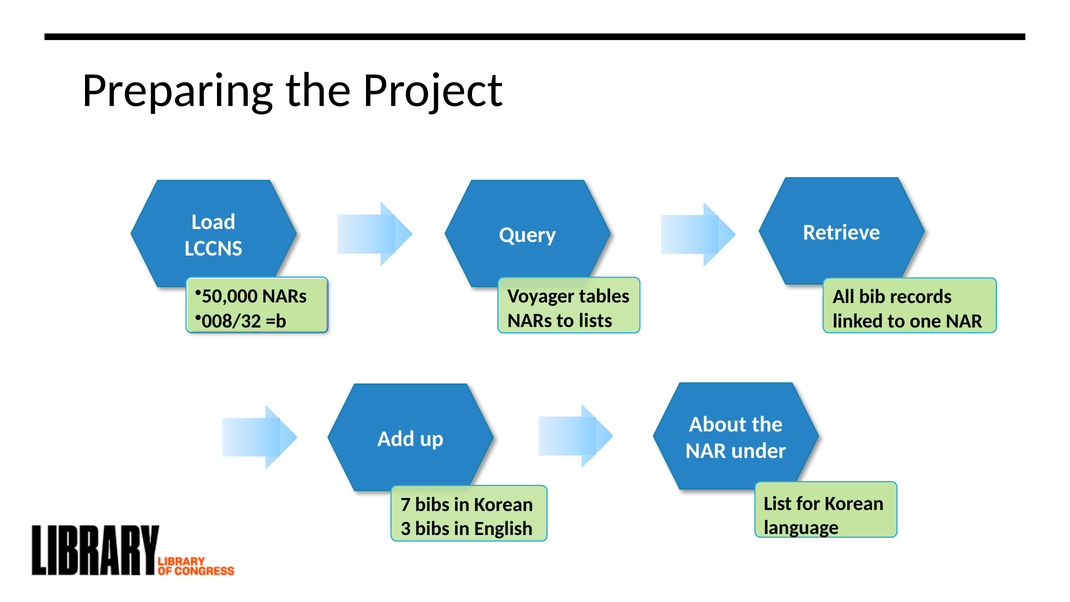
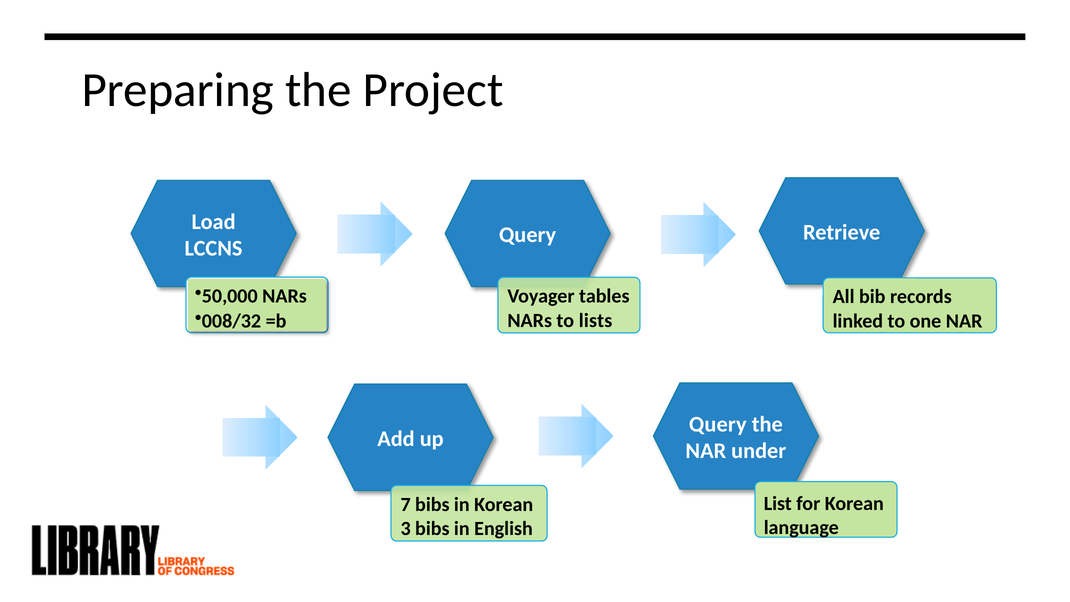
About at (718, 424): About -> Query
